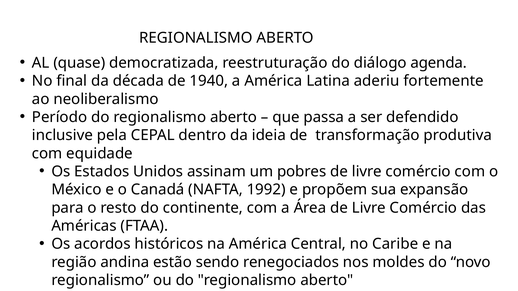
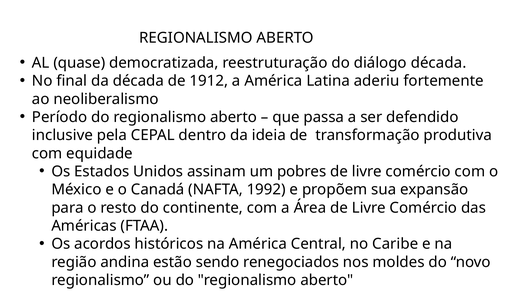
diálogo agenda: agenda -> década
1940: 1940 -> 1912
